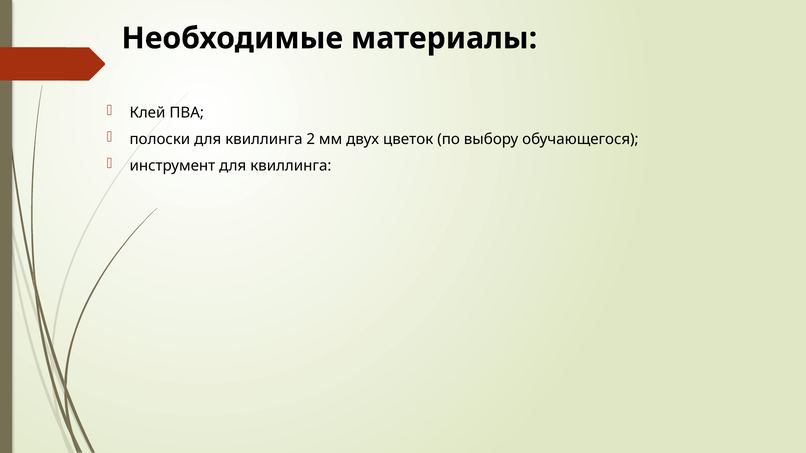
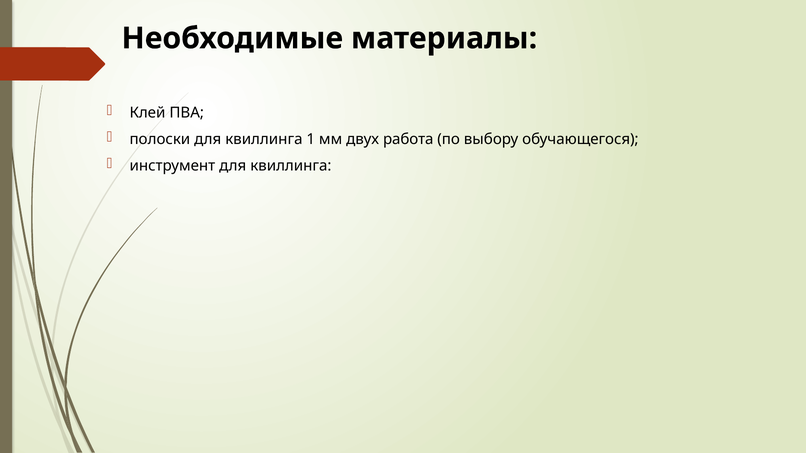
2: 2 -> 1
цветок: цветок -> работа
